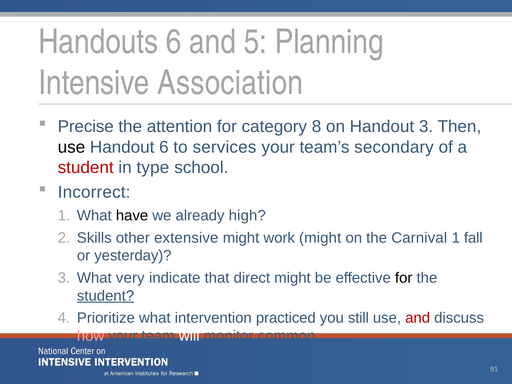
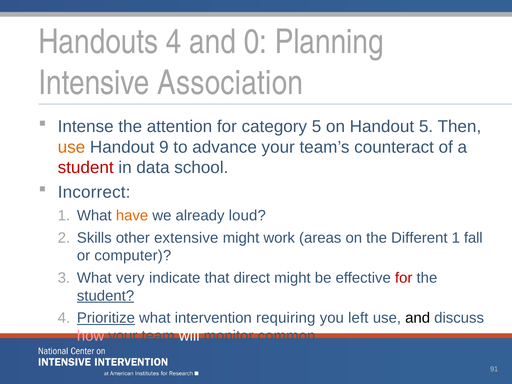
Handouts 6: 6 -> 4
5: 5 -> 0
Precise: Precise -> Intense
category 8: 8 -> 5
Handout 3: 3 -> 5
use at (71, 147) colour: black -> orange
Handout 6: 6 -> 9
services: services -> advance
secondary: secondary -> counteract
type: type -> data
have colour: black -> orange
high: high -> loud
work might: might -> areas
Carnival: Carnival -> Different
yesterday: yesterday -> computer
for at (404, 278) colour: black -> red
Prioritize underline: none -> present
practiced: practiced -> requiring
still: still -> left
and at (418, 318) colour: red -> black
